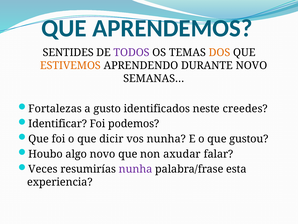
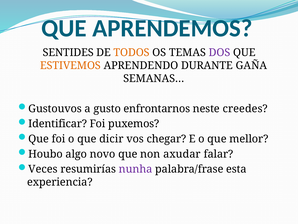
TODOS colour: purple -> orange
DOS colour: orange -> purple
DURANTE NOVO: NOVO -> GAÑA
Fortalezas: Fortalezas -> Gustouvos
identificados: identificados -> enfrontarnos
podemos: podemos -> puxemos
vos nunha: nunha -> chegar
gustou: gustou -> mellor
